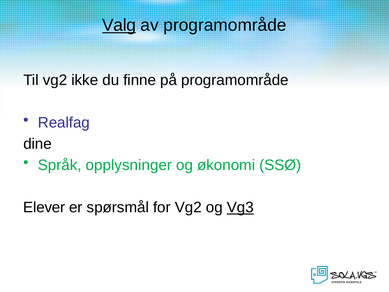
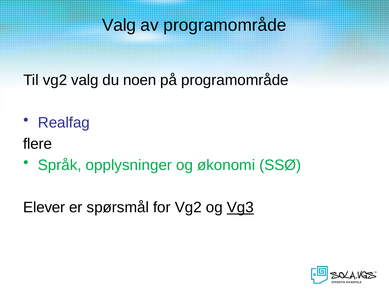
Valg at (119, 25) underline: present -> none
vg2 ikke: ikke -> valg
finne: finne -> noen
dine: dine -> flere
